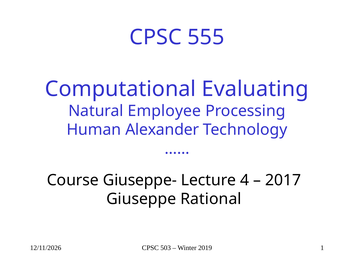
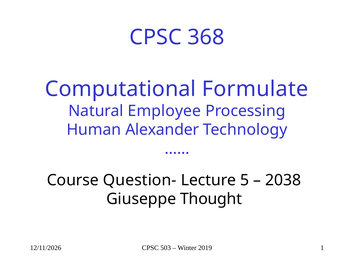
555: 555 -> 368
Evaluating: Evaluating -> Formulate
Giuseppe-: Giuseppe- -> Question-
4: 4 -> 5
2017: 2017 -> 2038
Rational: Rational -> Thought
